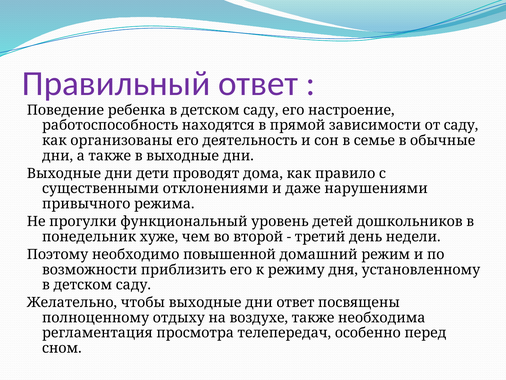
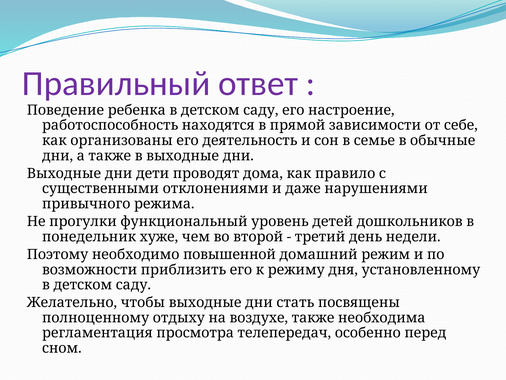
от саду: саду -> себе
дни ответ: ответ -> стать
